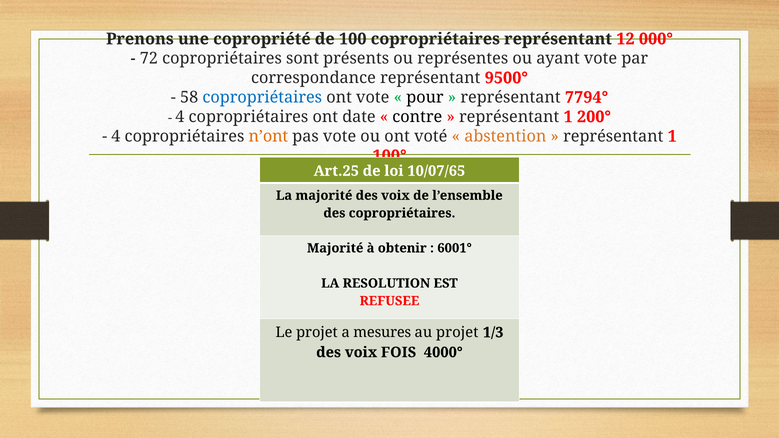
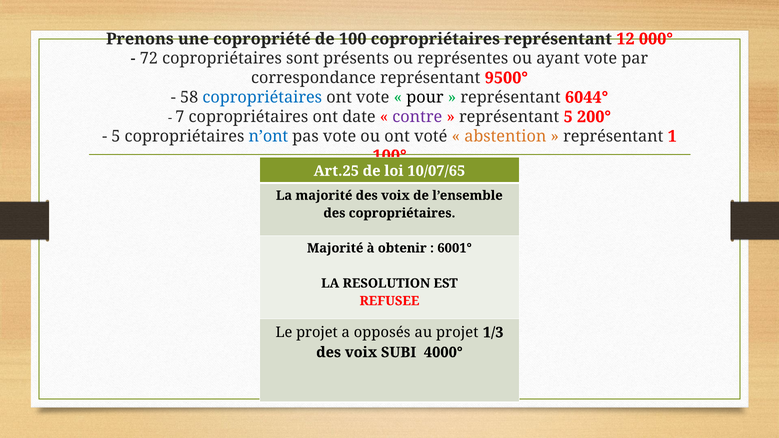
7794°: 7794° -> 6044°
4 at (180, 117): 4 -> 7
contre colour: black -> purple
1 at (568, 117): 1 -> 5
4 at (116, 136): 4 -> 5
n’ont colour: orange -> blue
mesures: mesures -> opposés
FOIS: FOIS -> SUBI
